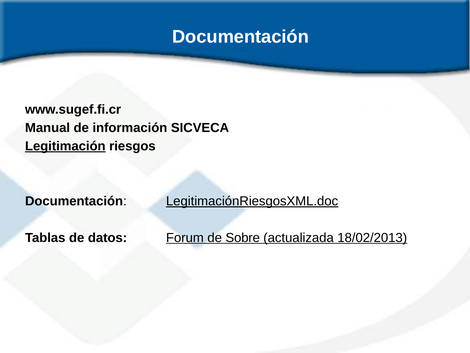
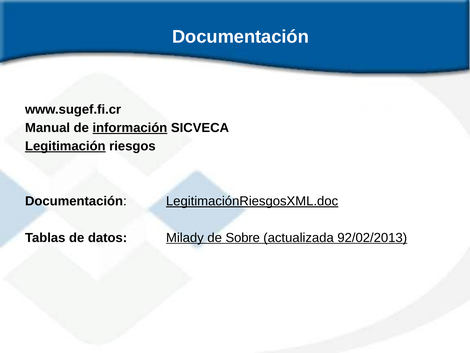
información underline: none -> present
Forum: Forum -> Milady
18/02/2013: 18/02/2013 -> 92/02/2013
